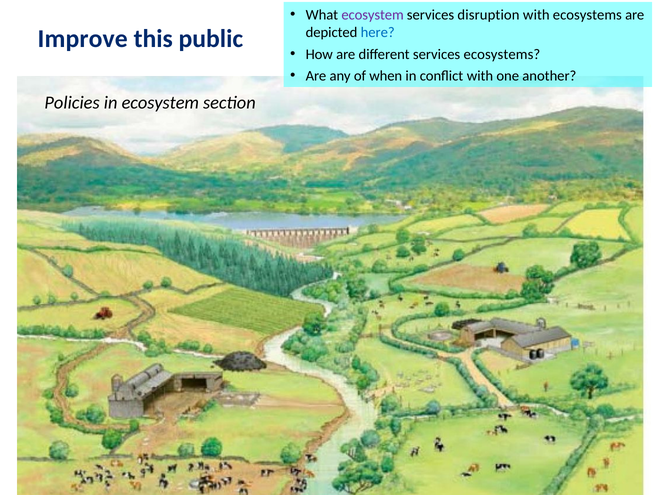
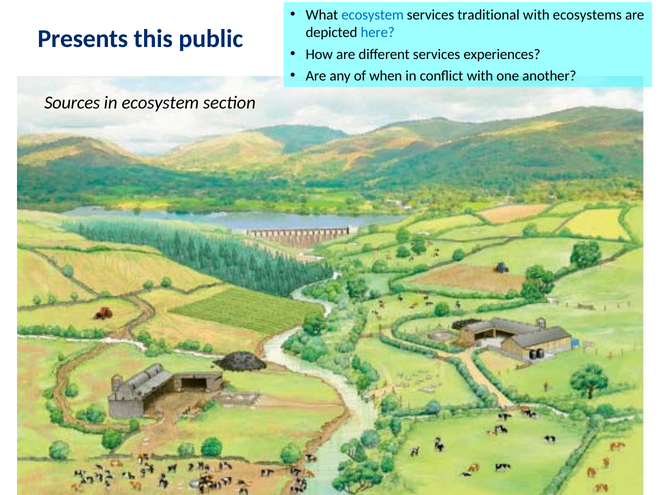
ecosystem at (373, 15) colour: purple -> blue
disruption: disruption -> traditional
Improve: Improve -> Presents
services ecosystems: ecosystems -> experiences
Policies: Policies -> Sources
